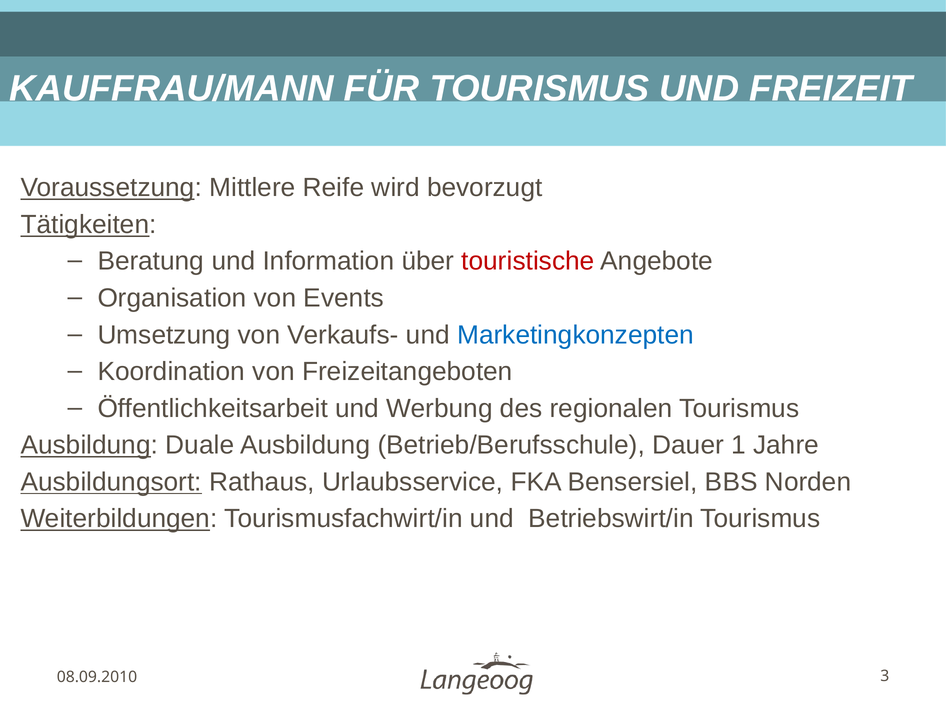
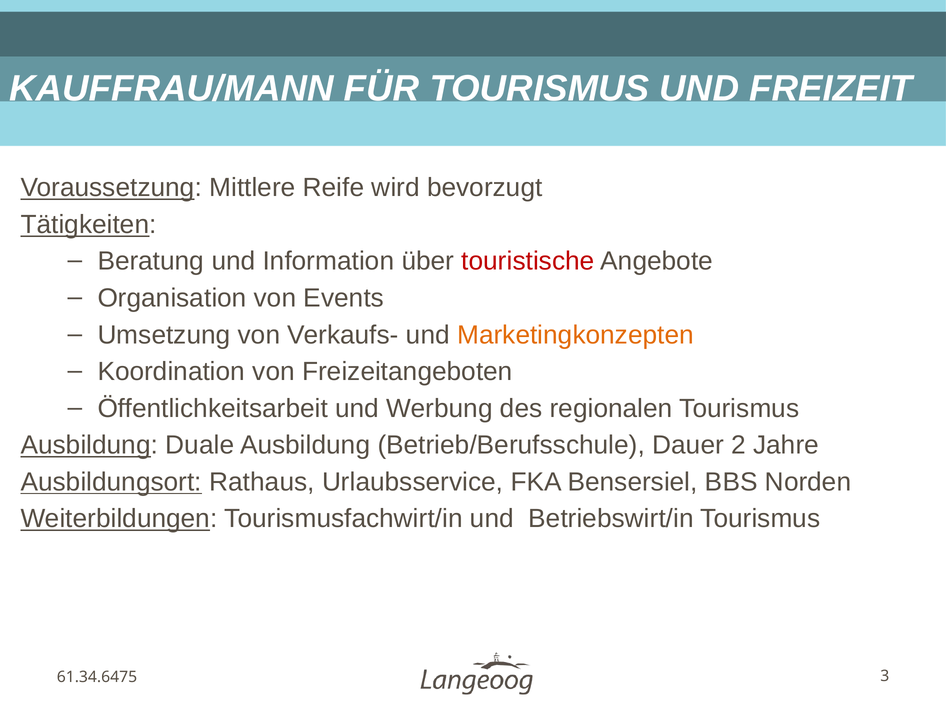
Marketingkonzepten colour: blue -> orange
1: 1 -> 2
08.09.2010: 08.09.2010 -> 61.34.6475
